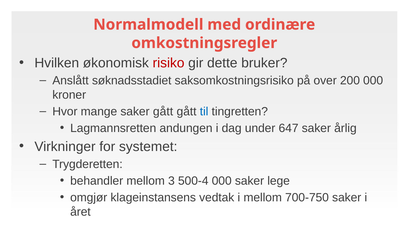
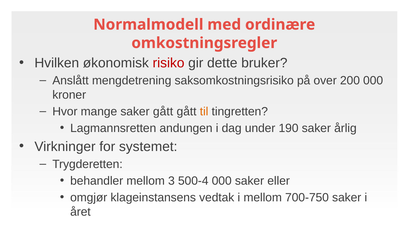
søknadsstadiet: søknadsstadiet -> mengdetrening
til colour: blue -> orange
647: 647 -> 190
lege: lege -> eller
